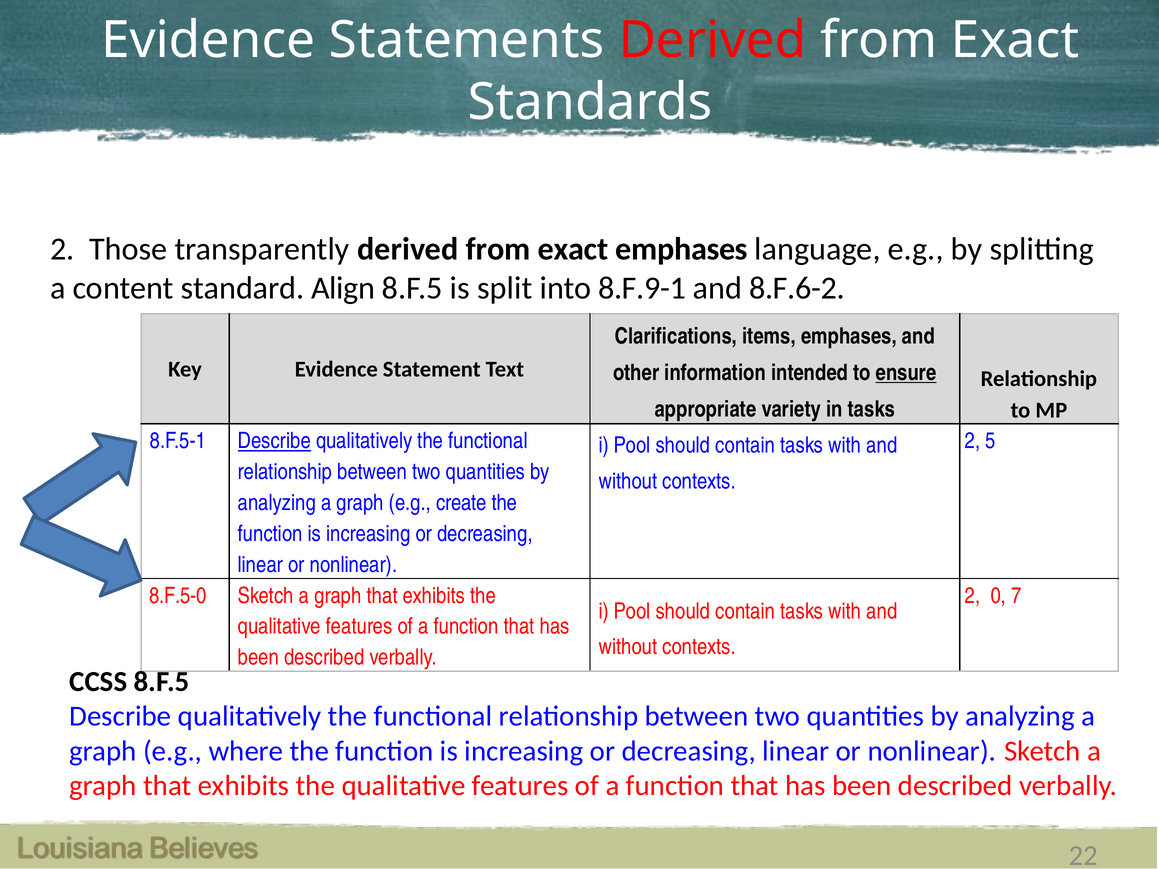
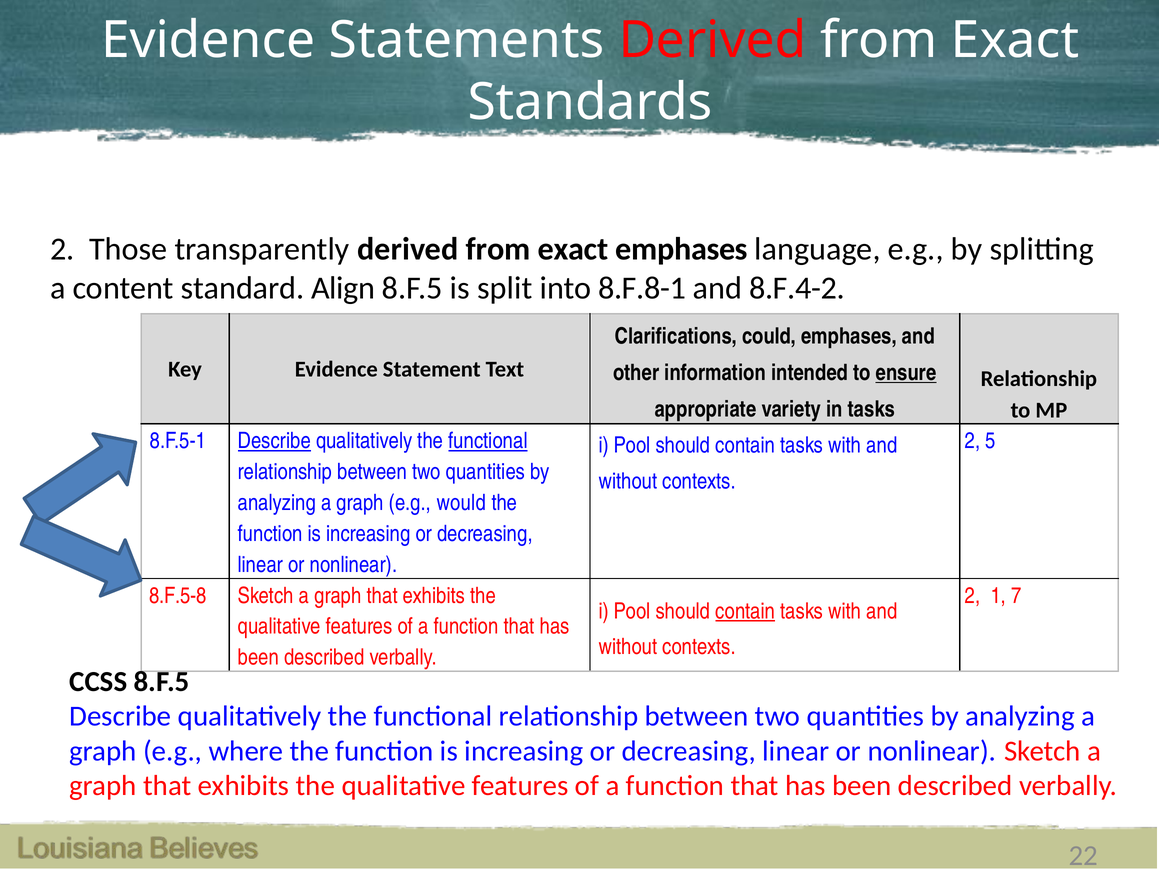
8.F.9-1: 8.F.9-1 -> 8.F.8-1
8.F.6-2: 8.F.6-2 -> 8.F.4-2
items: items -> could
functional at (488, 441) underline: none -> present
create: create -> would
8.F.5-0: 8.F.5-0 -> 8.F.5-8
0: 0 -> 1
contain at (745, 611) underline: none -> present
